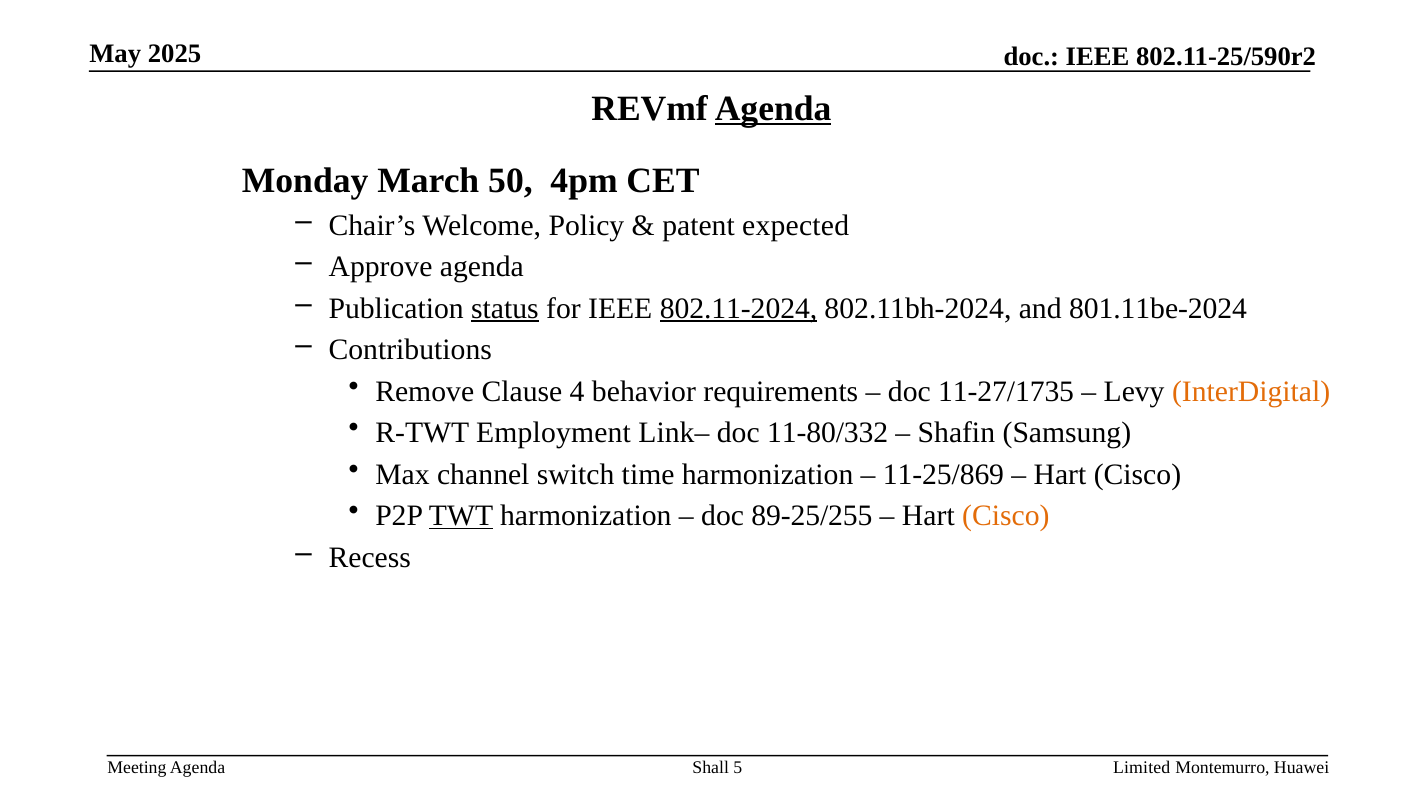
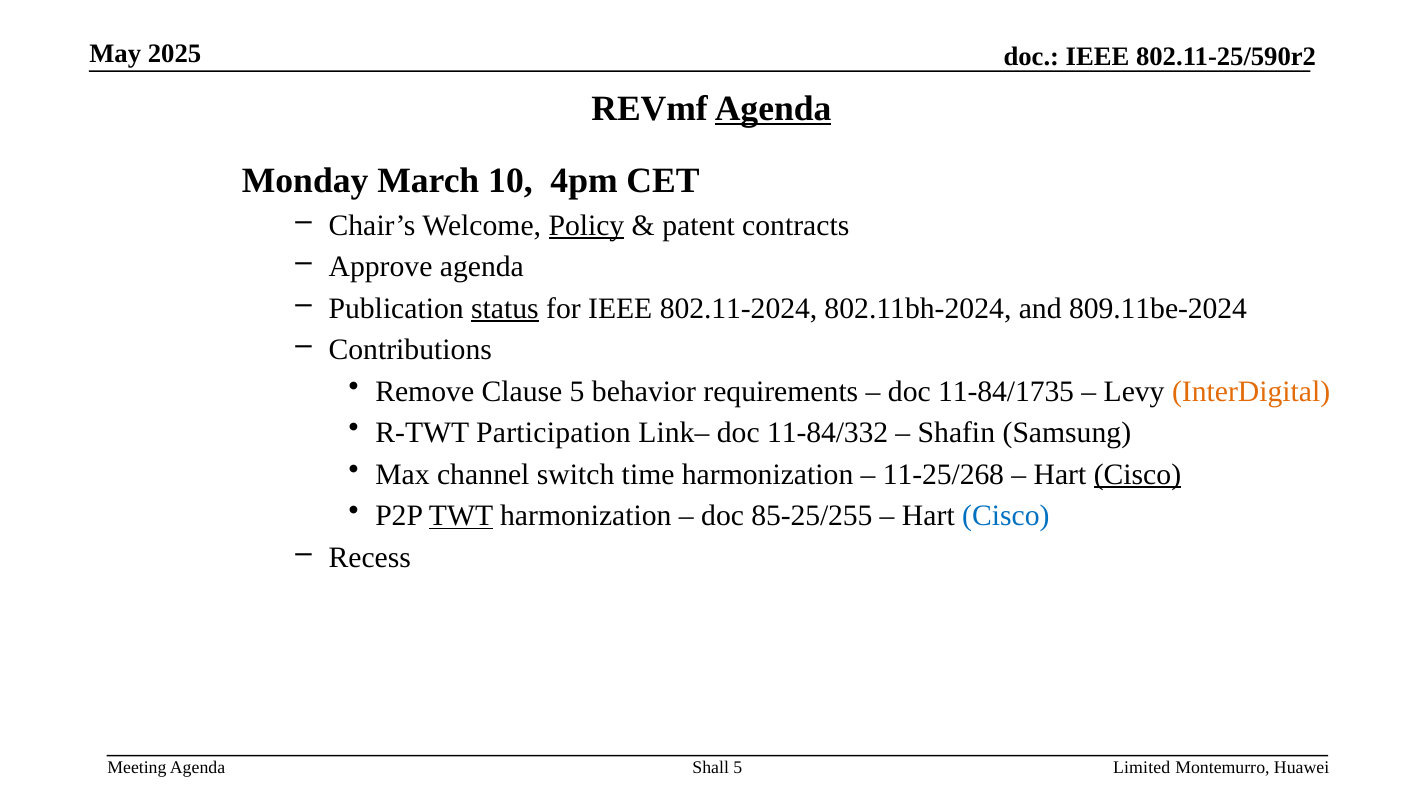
50: 50 -> 10
Policy underline: none -> present
expected: expected -> contracts
802.11-2024 underline: present -> none
801.11be-2024: 801.11be-2024 -> 809.11be-2024
Clause 4: 4 -> 5
11-27/1735: 11-27/1735 -> 11-84/1735
Employment: Employment -> Participation
11-80/332: 11-80/332 -> 11-84/332
11-25/869: 11-25/869 -> 11-25/268
Cisco at (1137, 475) underline: none -> present
89-25/255: 89-25/255 -> 85-25/255
Cisco at (1006, 516) colour: orange -> blue
